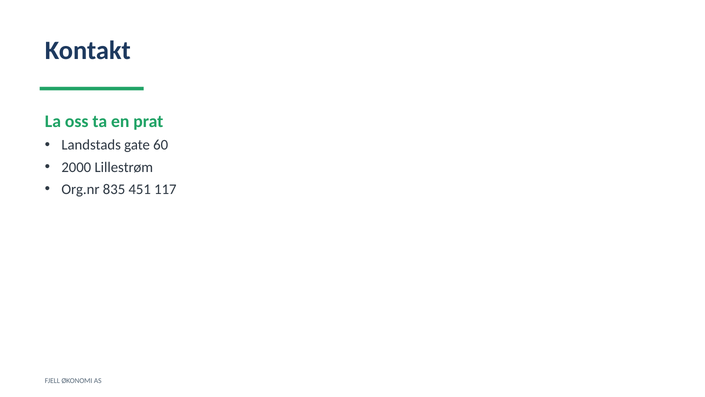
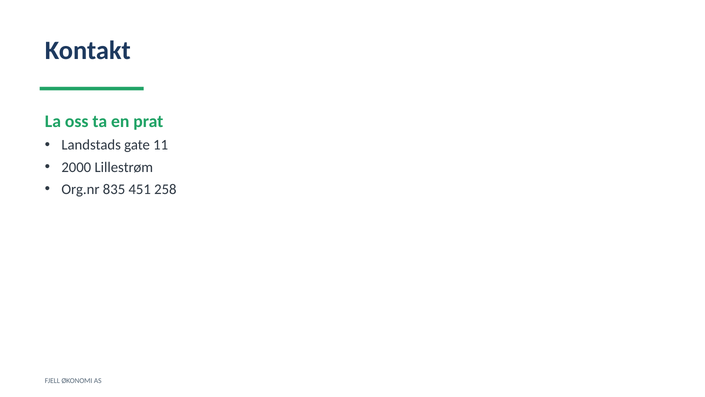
60: 60 -> 11
117: 117 -> 258
